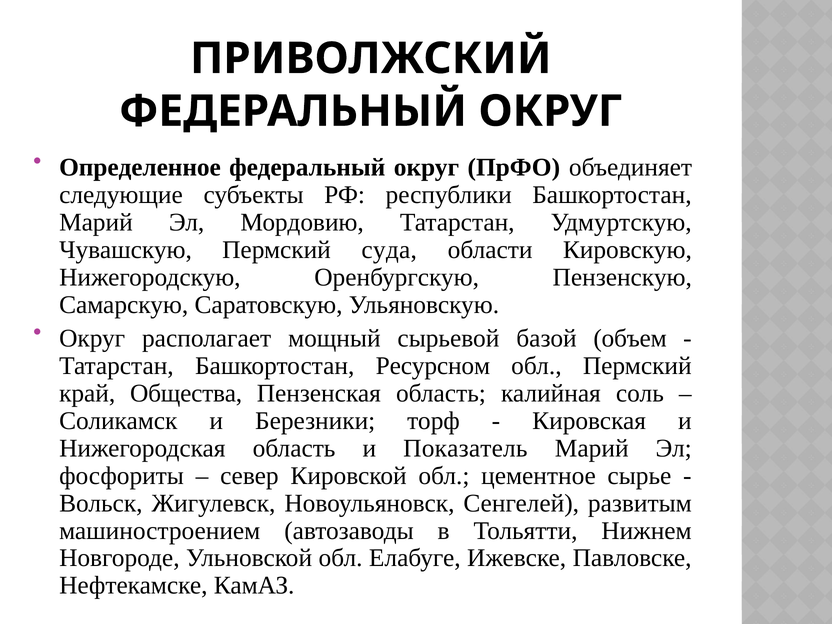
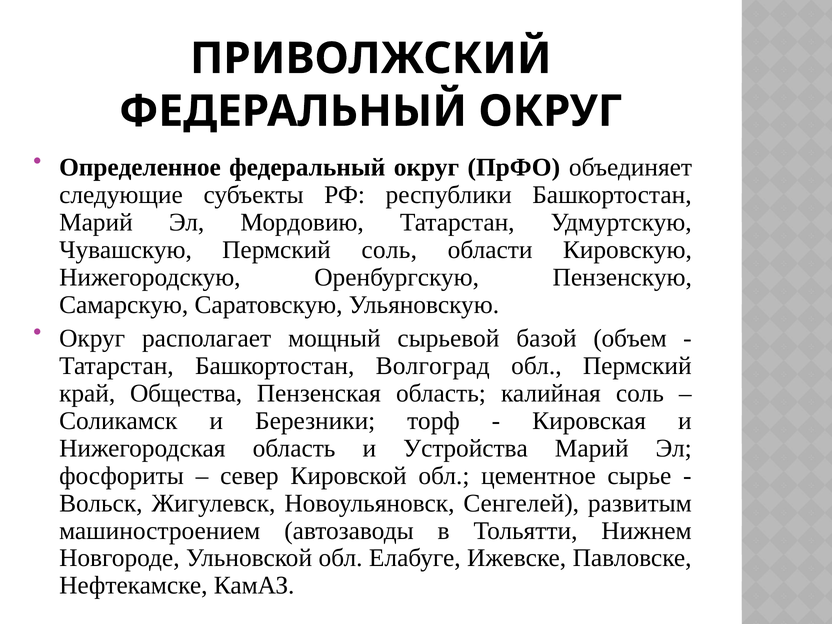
Пермский суда: суда -> соль
Ресурсном: Ресурсном -> Волгоград
Показатель: Показатель -> Устройства
